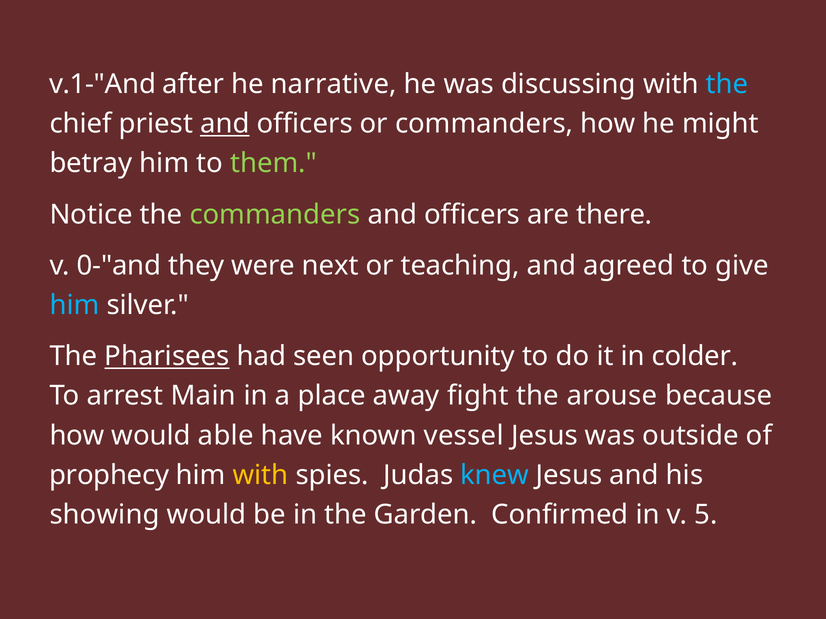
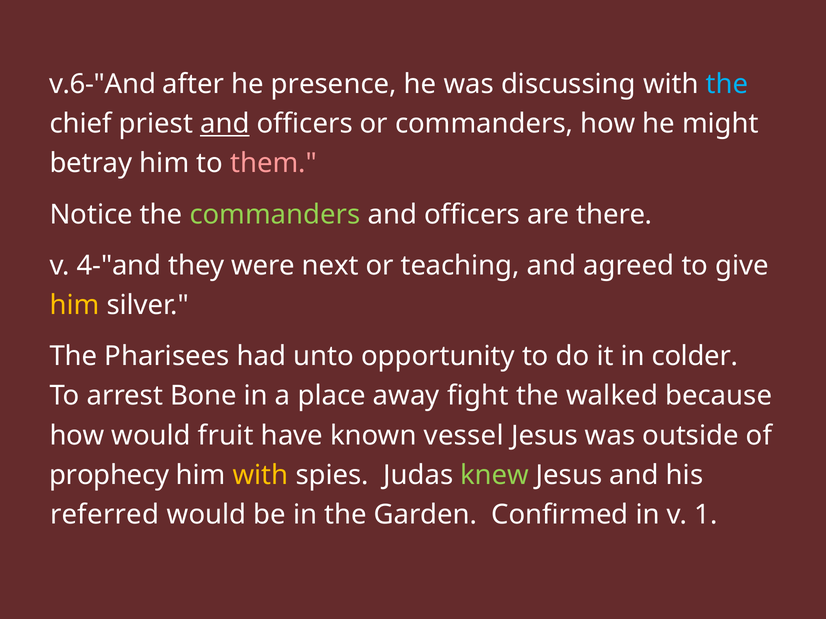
v.1-"And: v.1-"And -> v.6-"And
narrative: narrative -> presence
them colour: light green -> pink
0-"and: 0-"and -> 4-"and
him at (74, 305) colour: light blue -> yellow
Pharisees underline: present -> none
seen: seen -> unto
Main: Main -> Bone
arouse: arouse -> walked
able: able -> fruit
knew colour: light blue -> light green
showing: showing -> referred
5: 5 -> 1
